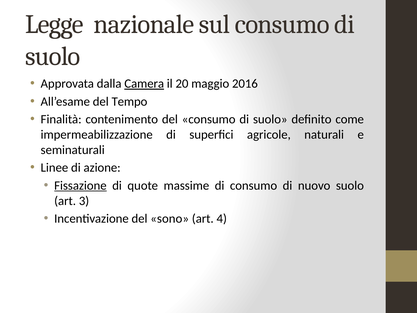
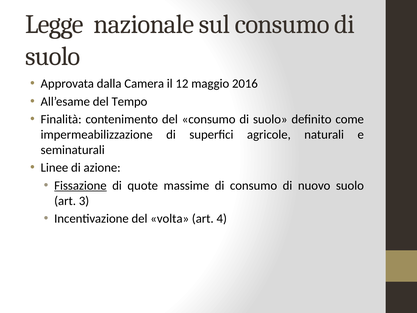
Camera underline: present -> none
20: 20 -> 12
sono: sono -> volta
